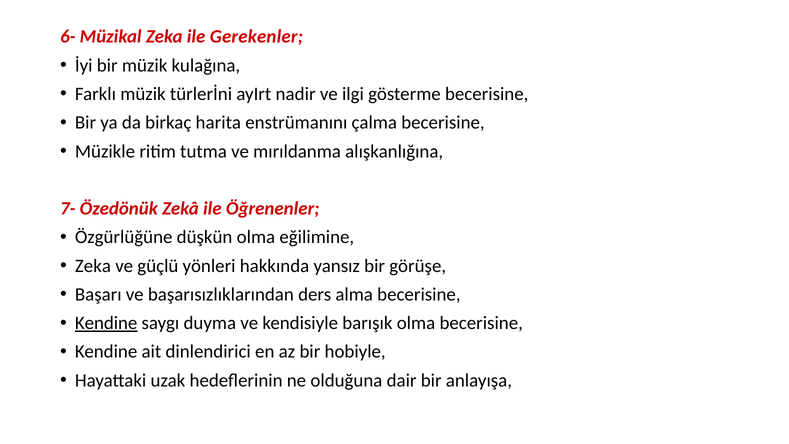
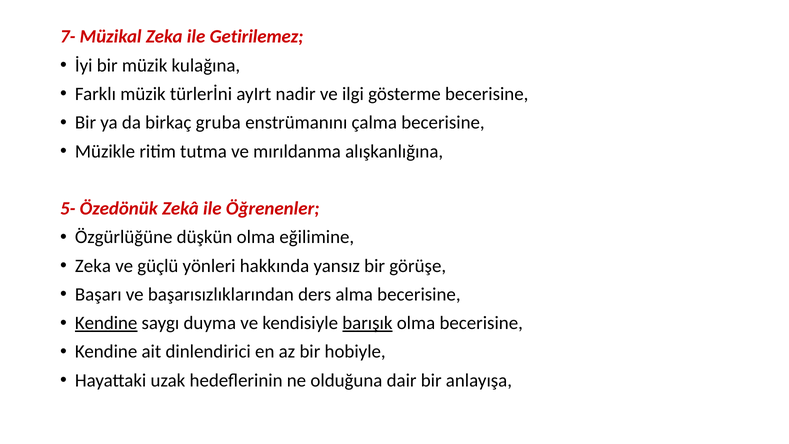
6-: 6- -> 7-
Gerekenler: Gerekenler -> Getirilemez
harita: harita -> gruba
7-: 7- -> 5-
barışık underline: none -> present
